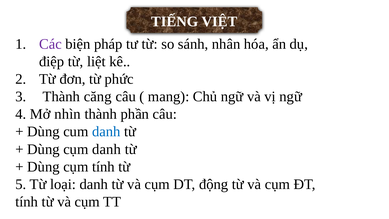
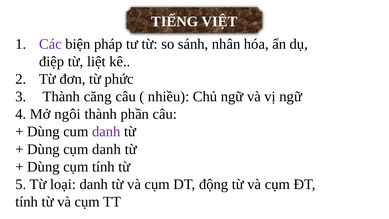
mang: mang -> nhiều
nhìn: nhìn -> ngôi
danh at (106, 132) colour: blue -> purple
